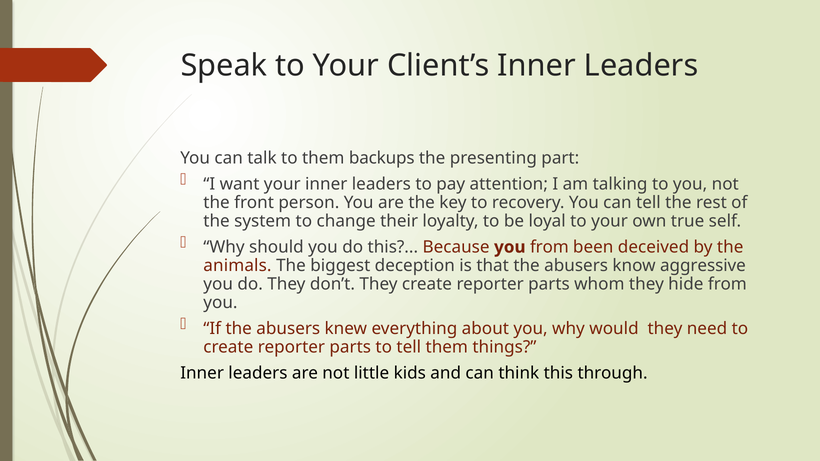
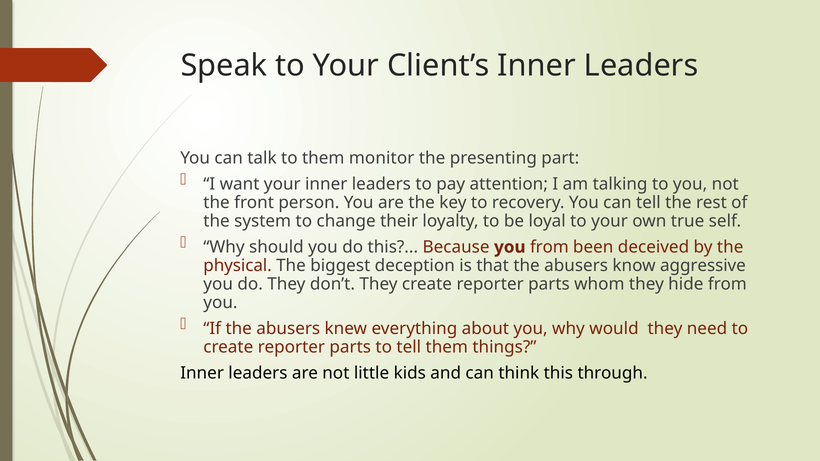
backups: backups -> monitor
animals: animals -> physical
